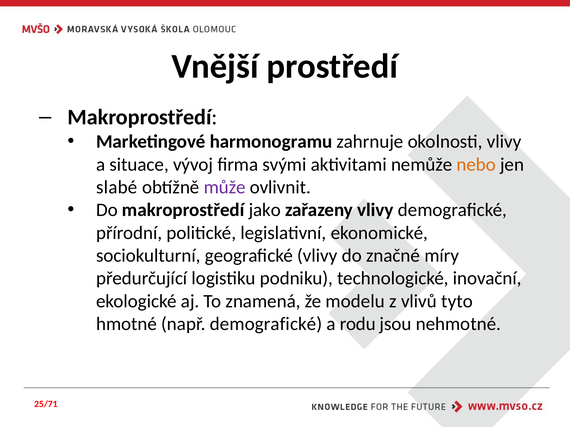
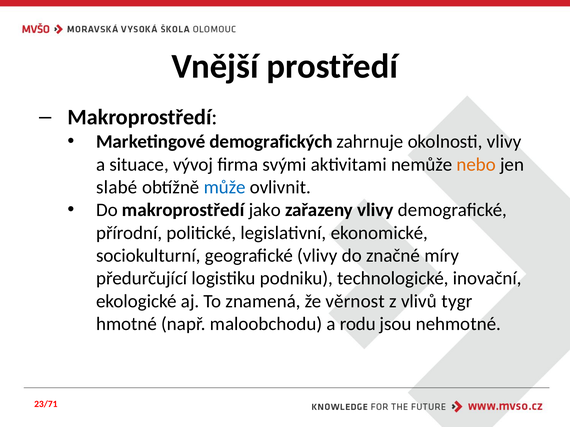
harmonogramu: harmonogramu -> demografických
může colour: purple -> blue
modelu: modelu -> věrnost
tyto: tyto -> tygr
např demografické: demografické -> maloobchodu
25/71: 25/71 -> 23/71
